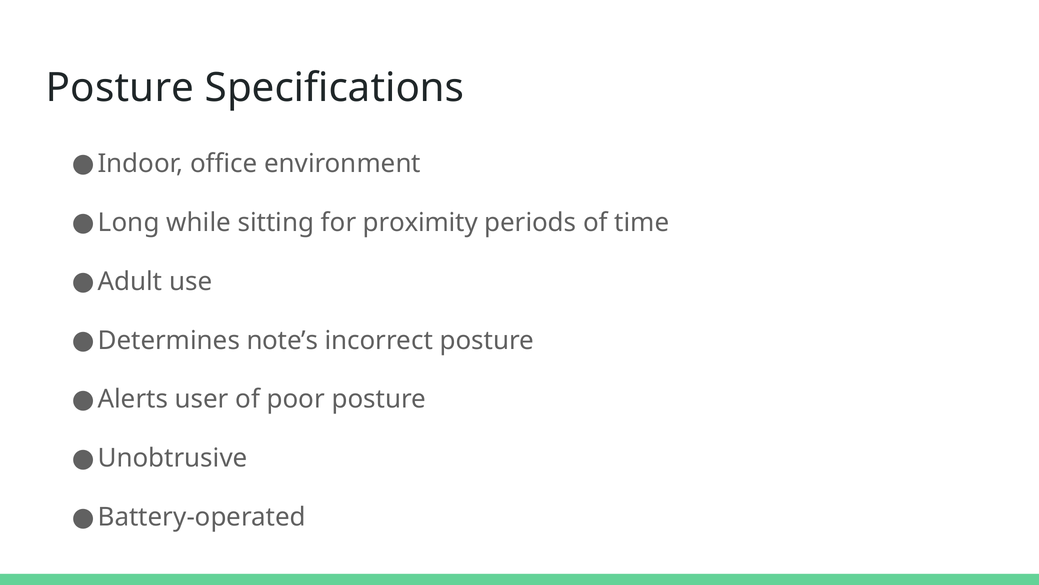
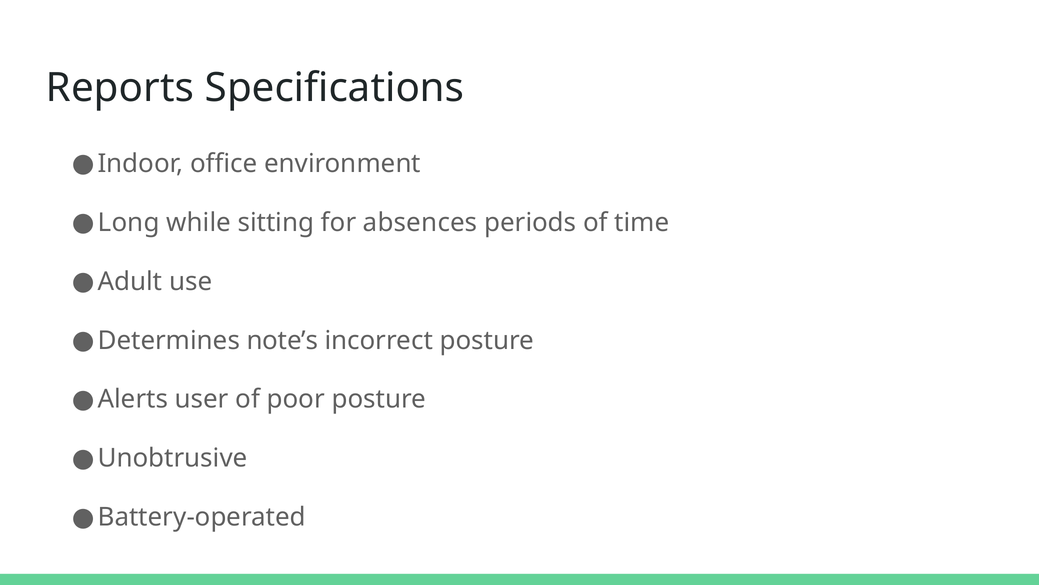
Posture at (120, 88): Posture -> Reports
proximity: proximity -> absences
